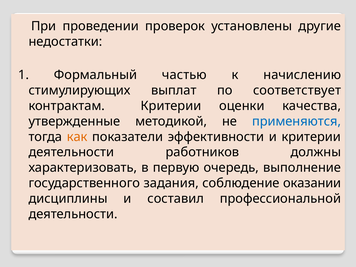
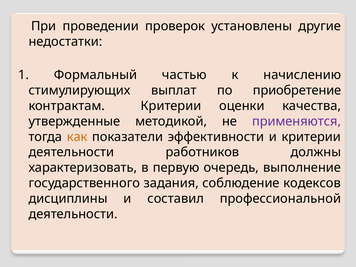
соответствует: соответствует -> приобретение
применяются colour: blue -> purple
оказании: оказании -> кодексов
